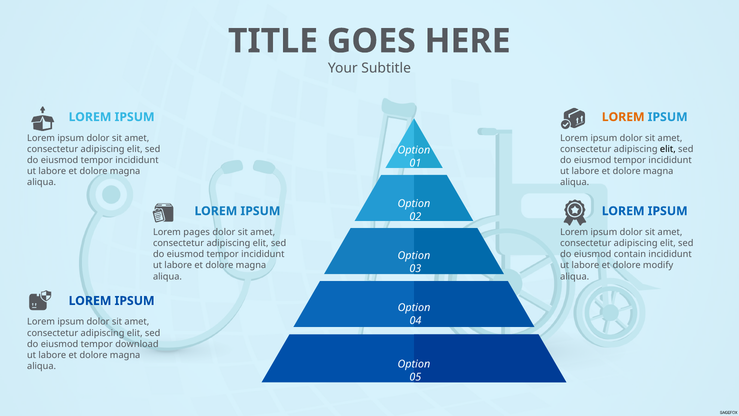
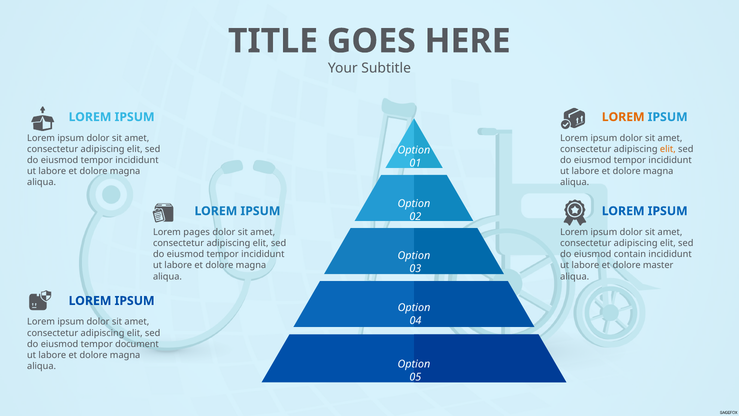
elit at (668, 149) colour: black -> orange
modify: modify -> master
download: download -> document
